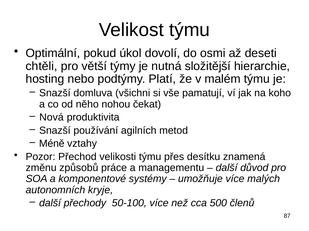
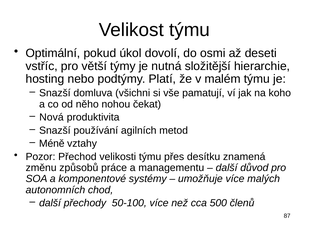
chtěli: chtěli -> vstříc
kryje: kryje -> chod
